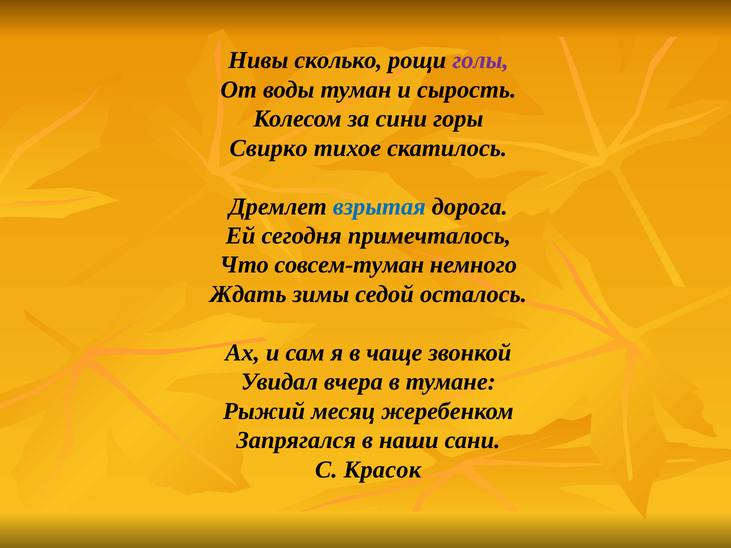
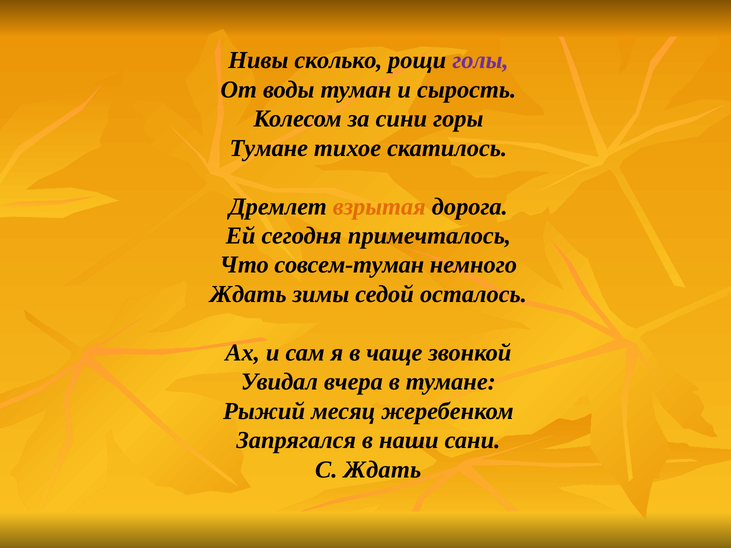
Свирко at (269, 148): Свирко -> Тумане
взрытая colour: blue -> orange
С Красок: Красок -> Ждать
